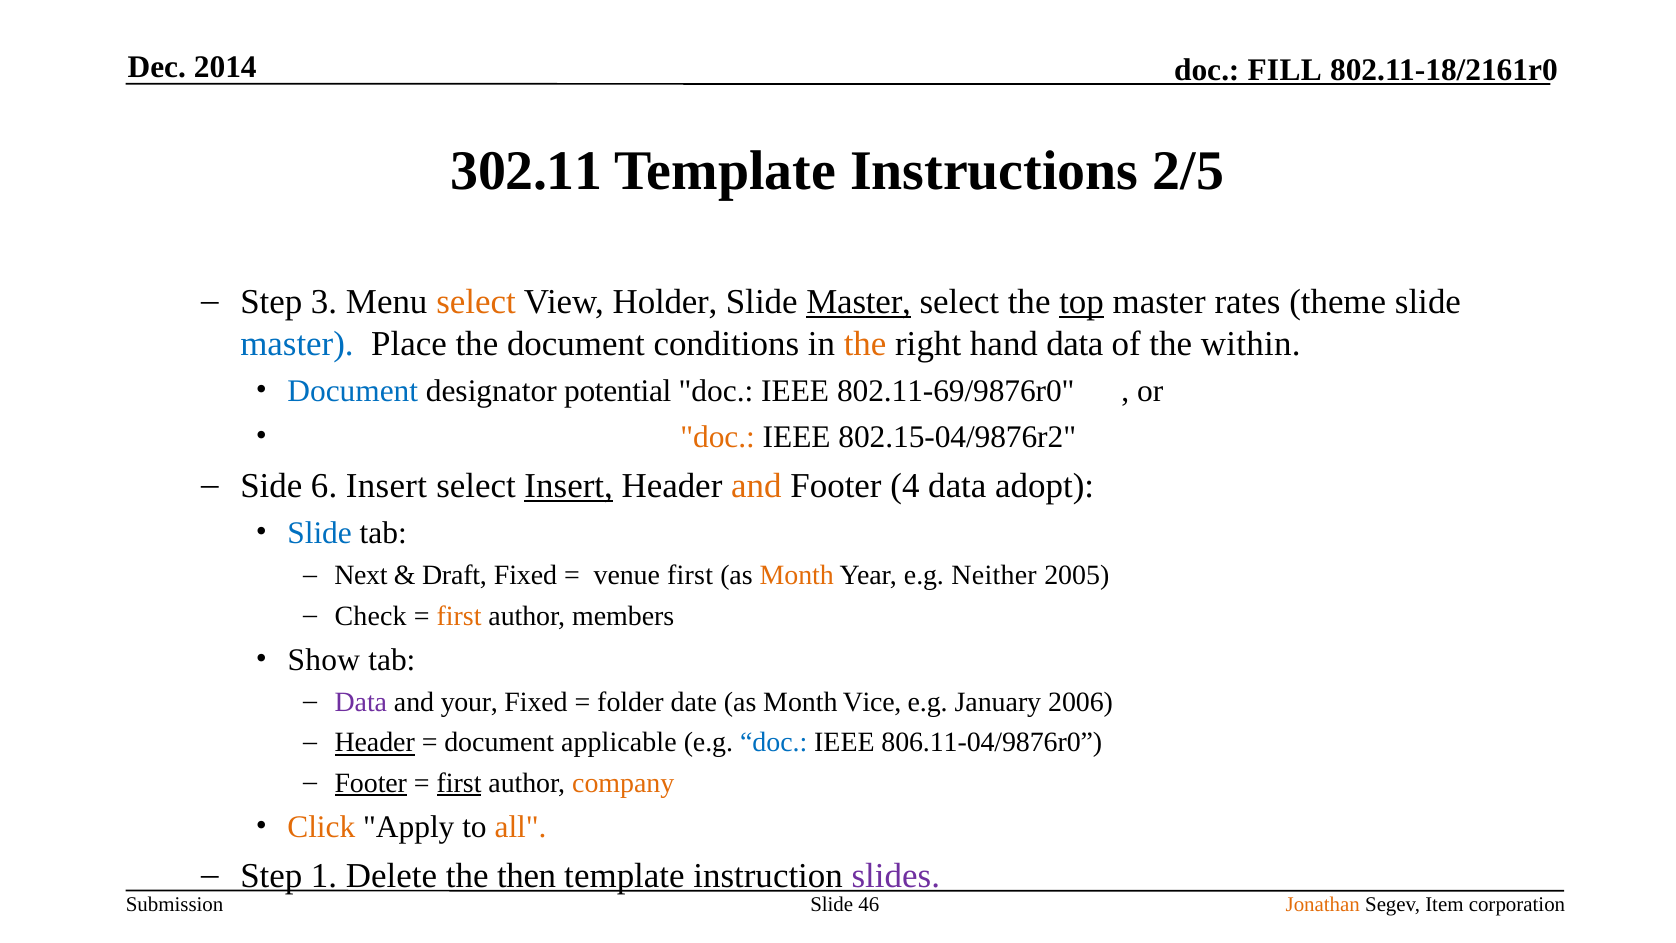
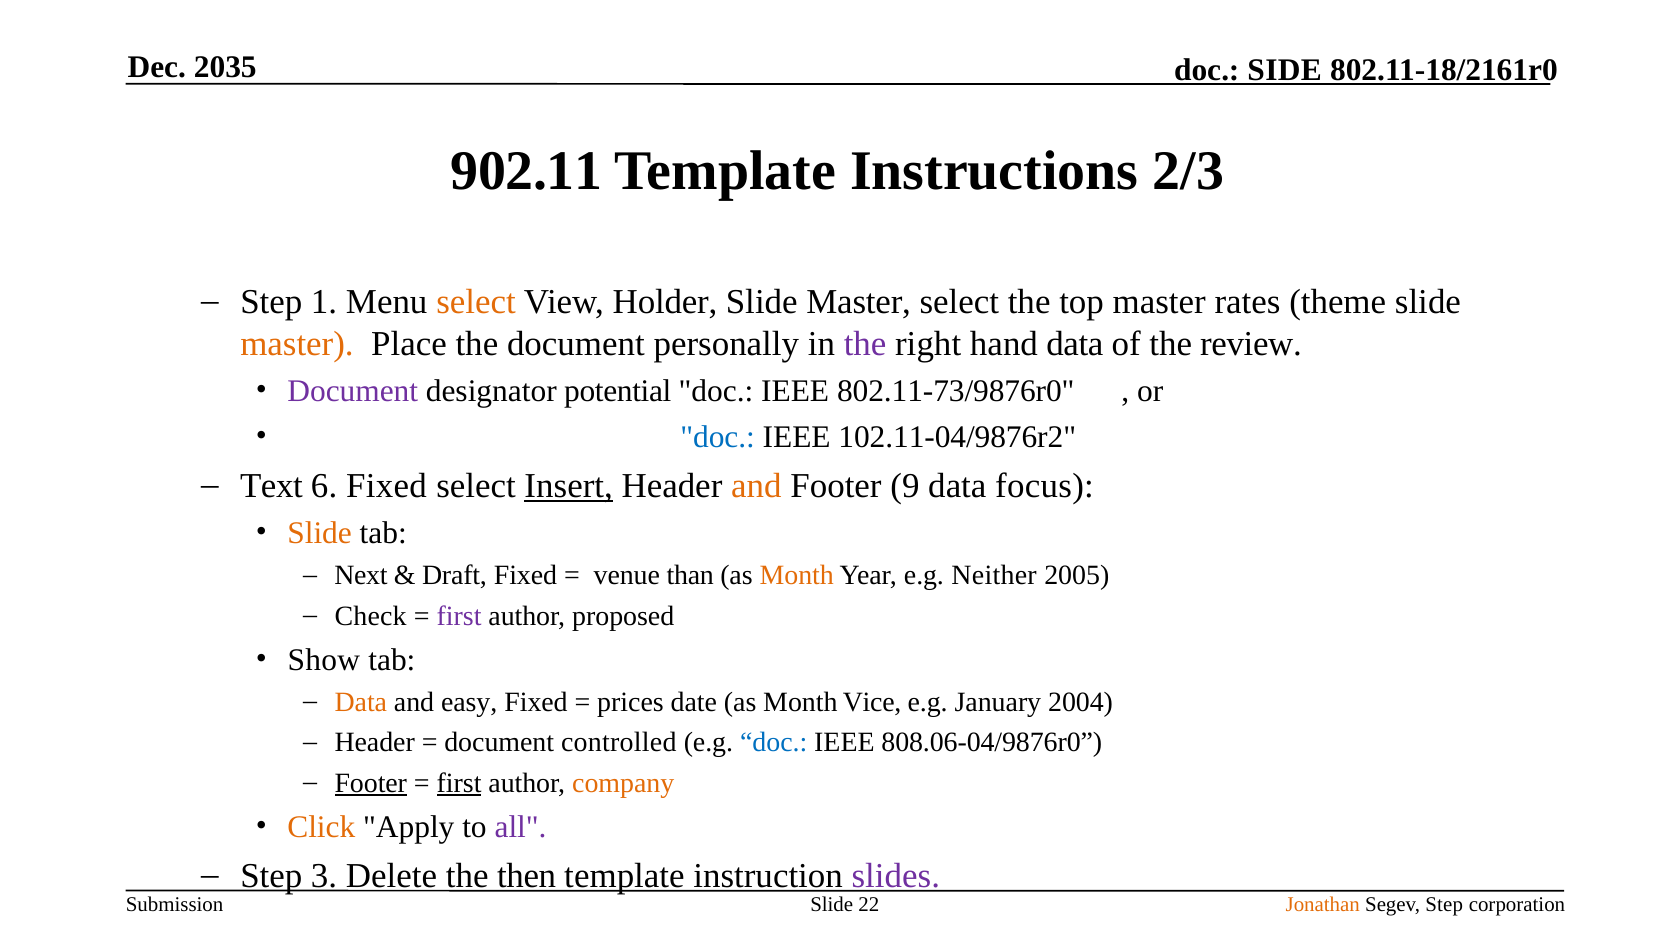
2014: 2014 -> 2035
FILL: FILL -> SIDE
302.11: 302.11 -> 902.11
2/5: 2/5 -> 2/3
3: 3 -> 1
Master at (859, 302) underline: present -> none
top underline: present -> none
master at (297, 344) colour: blue -> orange
conditions: conditions -> personally
the at (865, 344) colour: orange -> purple
within: within -> review
Document at (353, 391) colour: blue -> purple
802.11-69/9876r0: 802.11-69/9876r0 -> 802.11-73/9876r0
doc at (718, 437) colour: orange -> blue
802.15-04/9876r2: 802.15-04/9876r2 -> 102.11-04/9876r2
Side: Side -> Text
6 Insert: Insert -> Fixed
4: 4 -> 9
adopt: adopt -> focus
Slide at (320, 533) colour: blue -> orange
venue first: first -> than
first at (459, 616) colour: orange -> purple
members: members -> proposed
Data at (361, 702) colour: purple -> orange
your: your -> easy
folder: folder -> prices
2006: 2006 -> 2004
Header at (375, 743) underline: present -> none
applicable: applicable -> controlled
806.11-04/9876r0: 806.11-04/9876r0 -> 808.06-04/9876r0
all colour: orange -> purple
1: 1 -> 3
46: 46 -> 22
Segev Item: Item -> Step
